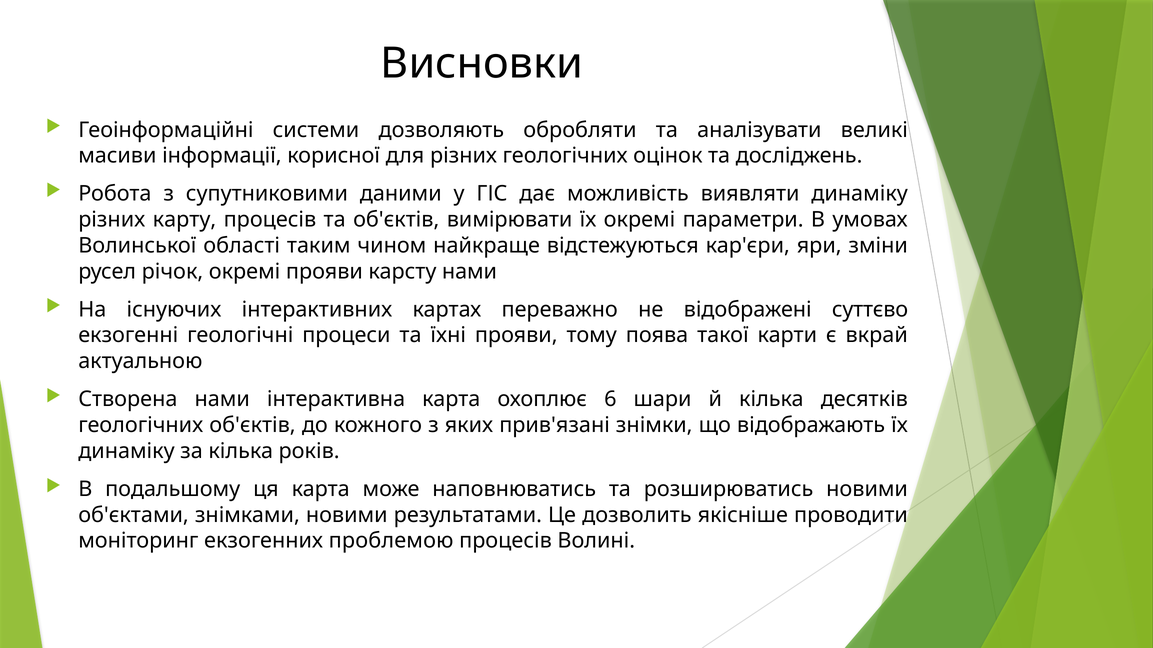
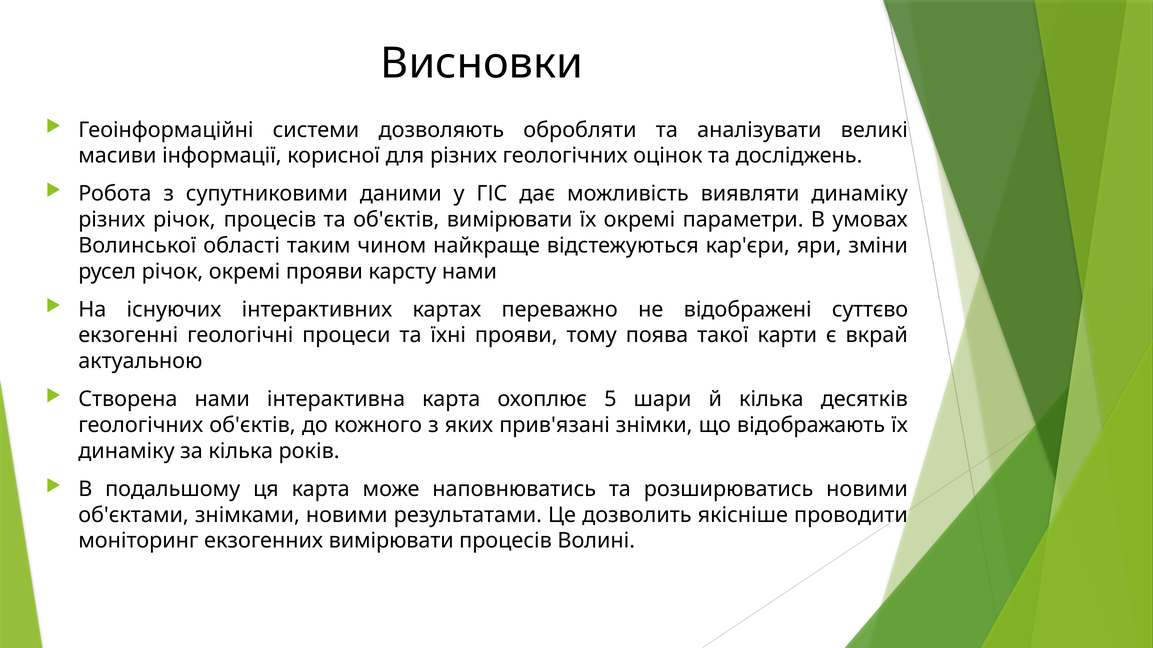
різних карту: карту -> річок
6: 6 -> 5
екзогенних проблемою: проблемою -> вимірювати
